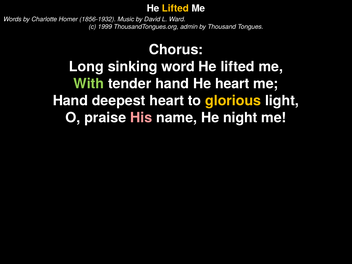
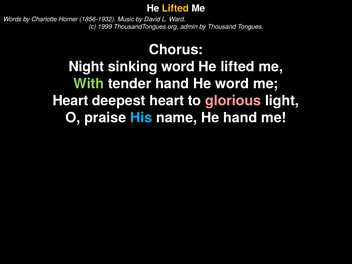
Long: Long -> Night
He heart: heart -> word
Hand at (70, 101): Hand -> Heart
glorious colour: yellow -> pink
His colour: pink -> light blue
He night: night -> hand
